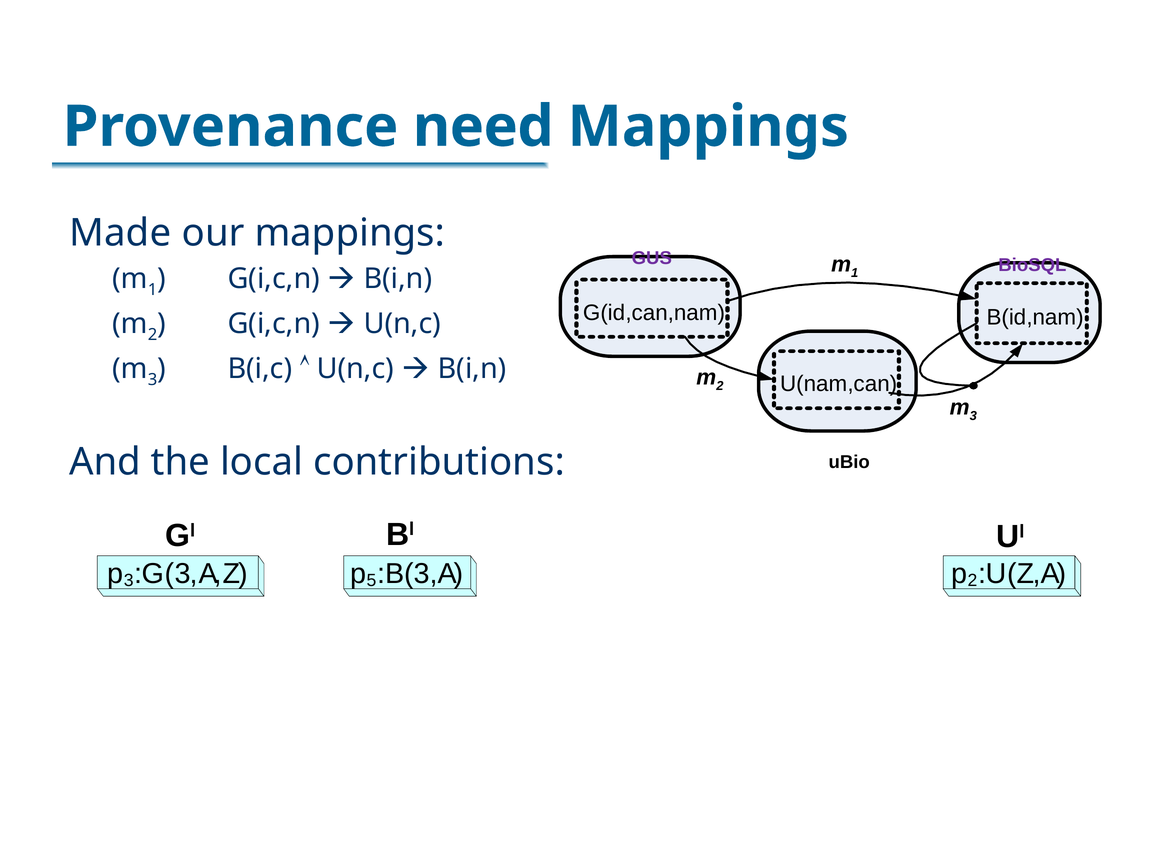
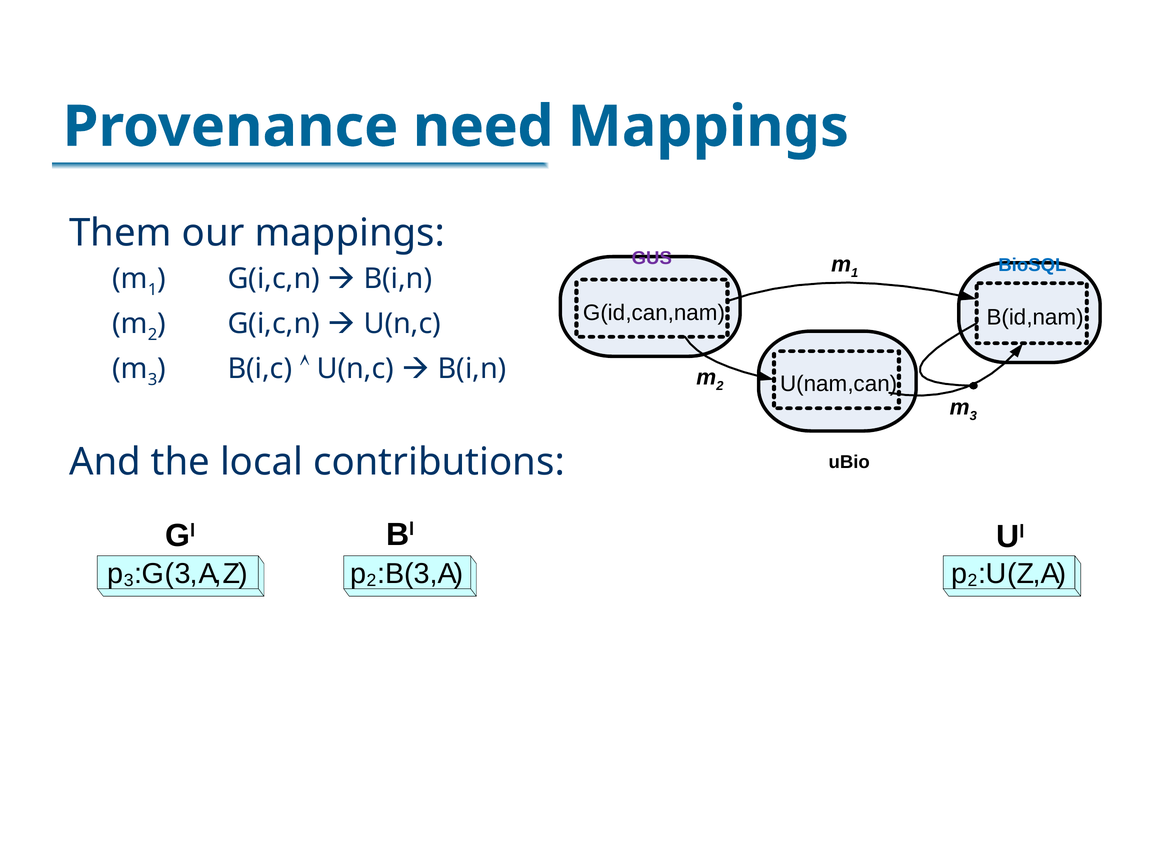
Made: Made -> Them
BioSQL colour: purple -> blue
5 at (371, 581): 5 -> 2
